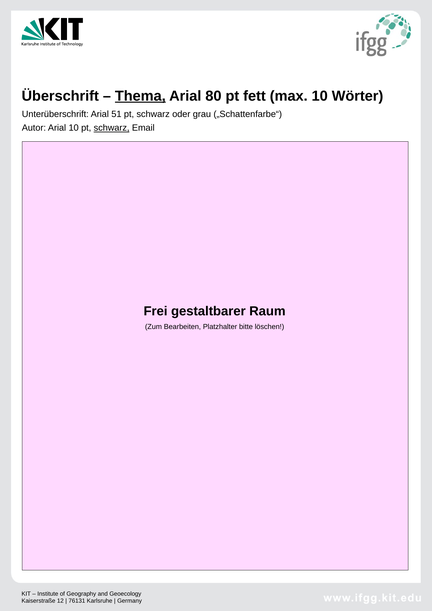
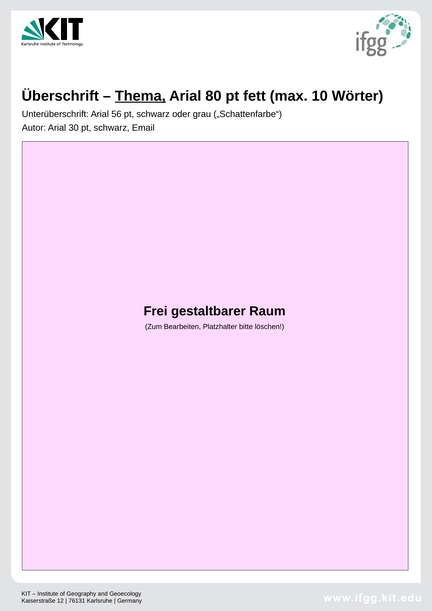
51: 51 -> 56
Arial 10: 10 -> 30
schwarz at (112, 128) underline: present -> none
